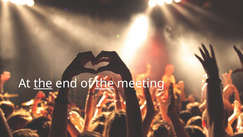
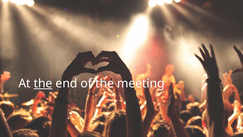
the at (105, 83) underline: present -> none
